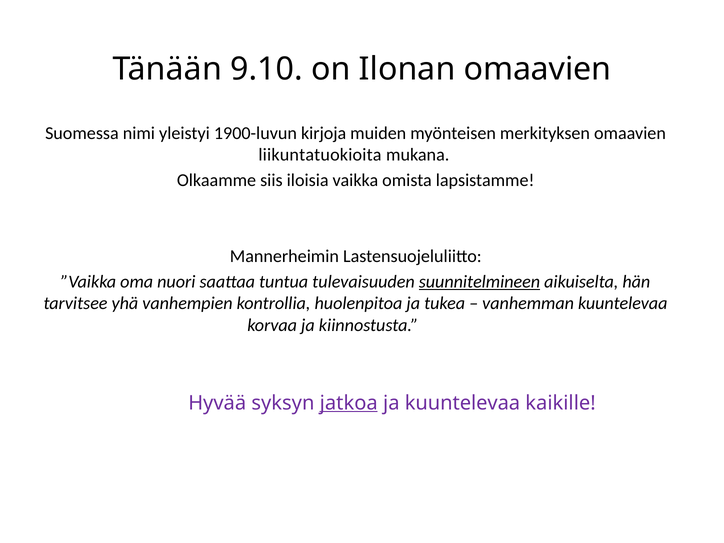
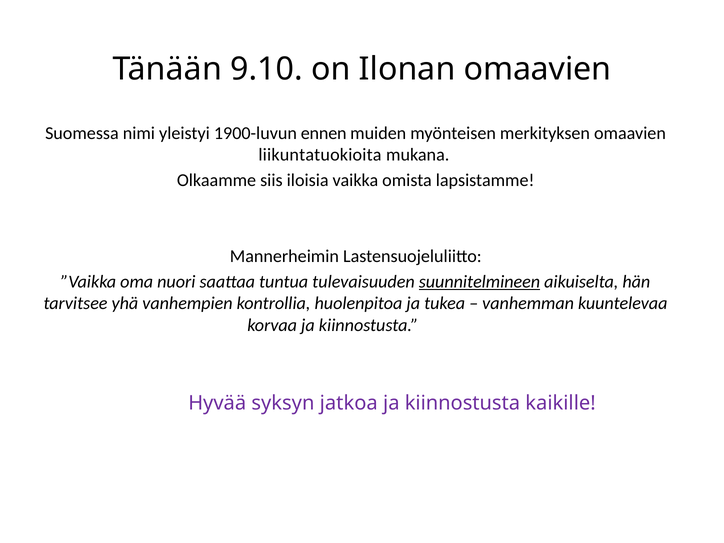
kirjoja: kirjoja -> ennen
jatkoa underline: present -> none
kuuntelevaa at (462, 403): kuuntelevaa -> kiinnostusta
